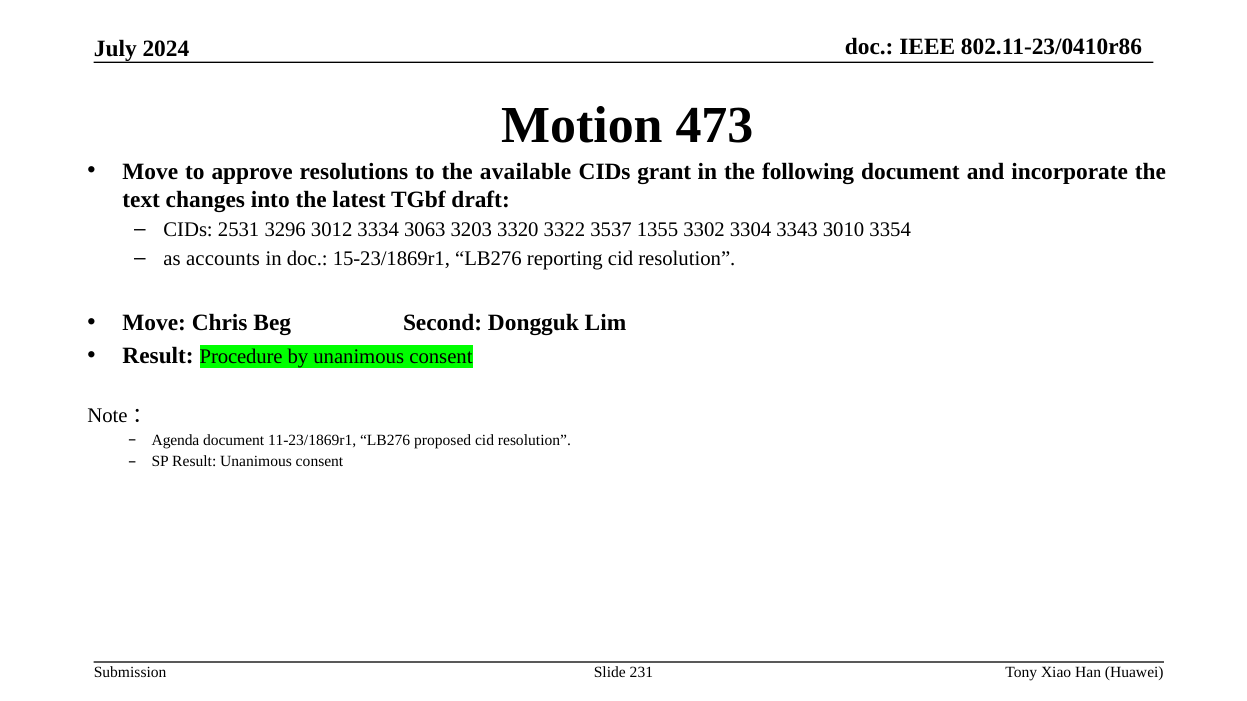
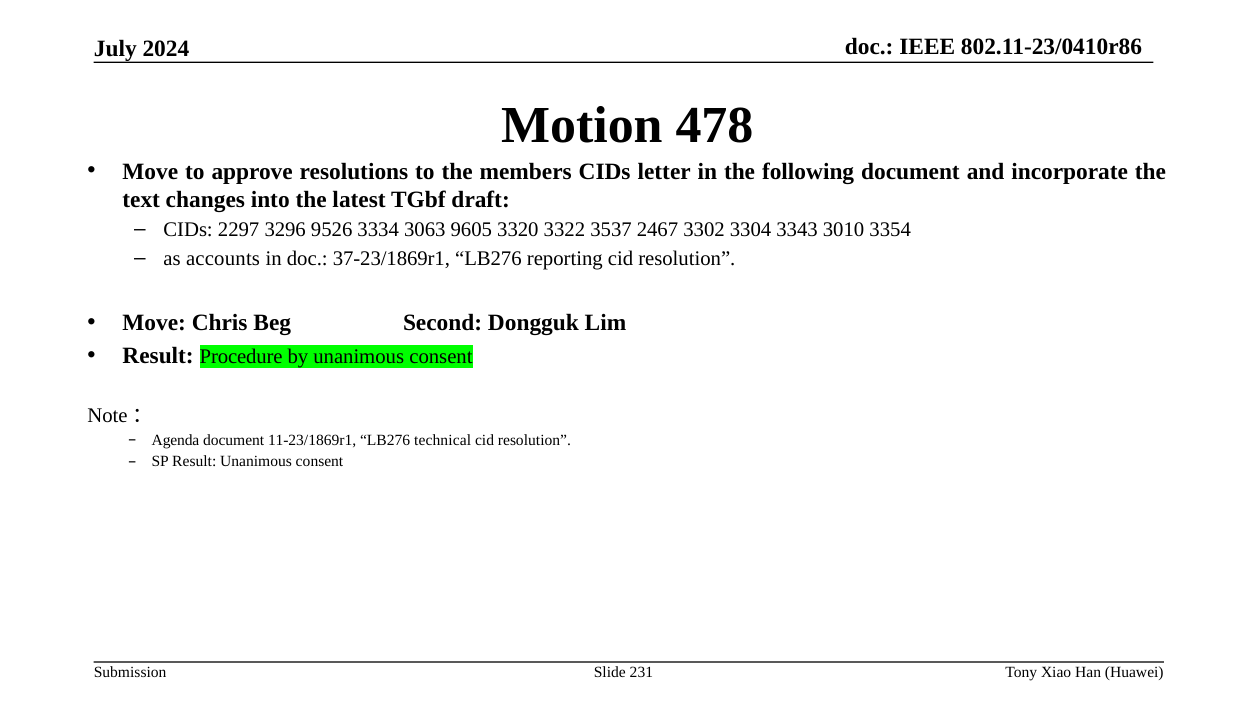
473: 473 -> 478
available: available -> members
grant: grant -> letter
2531: 2531 -> 2297
3012: 3012 -> 9526
3203: 3203 -> 9605
1355: 1355 -> 2467
15-23/1869r1: 15-23/1869r1 -> 37-23/1869r1
proposed: proposed -> technical
